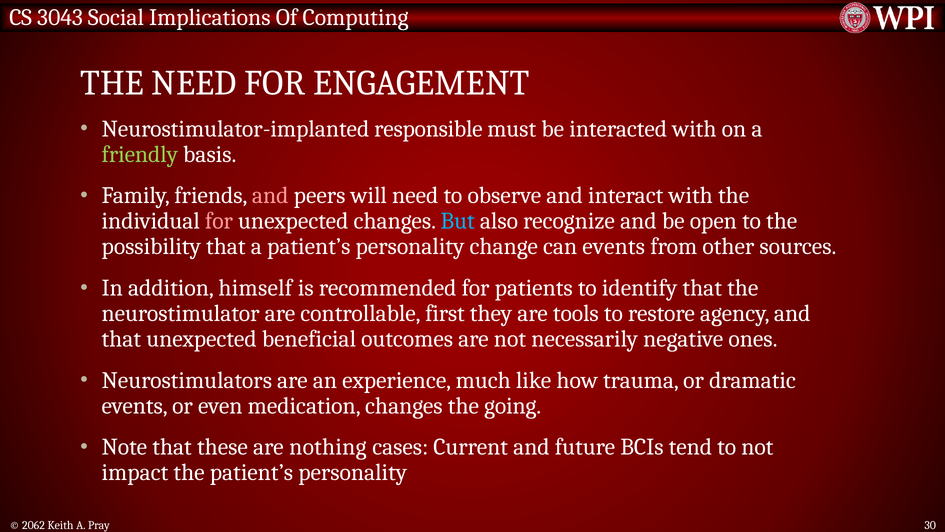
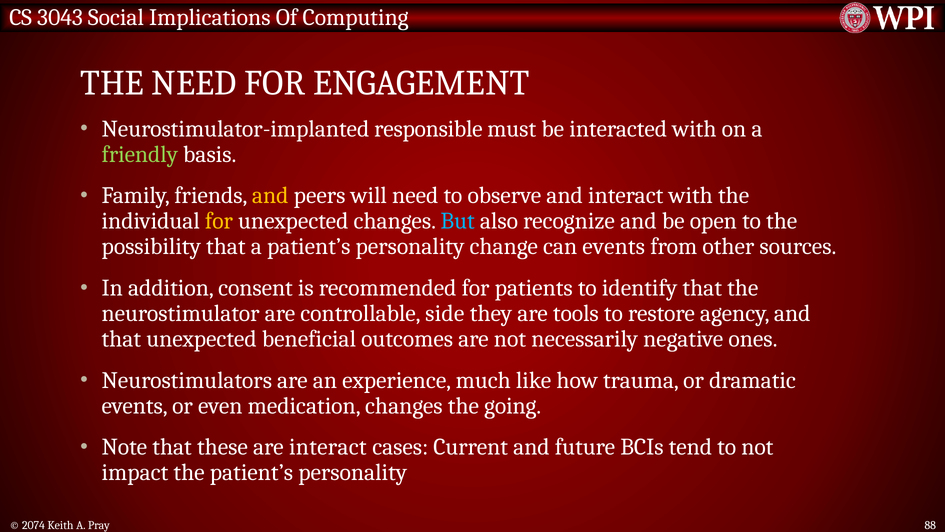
and at (270, 195) colour: pink -> yellow
for at (219, 221) colour: pink -> yellow
himself: himself -> consent
first: first -> side
are nothing: nothing -> interact
2062: 2062 -> 2074
30: 30 -> 88
